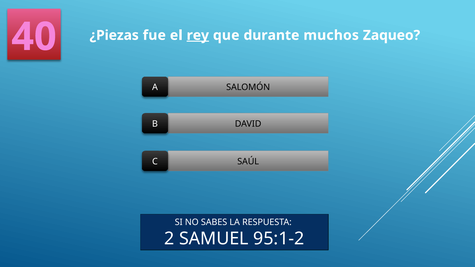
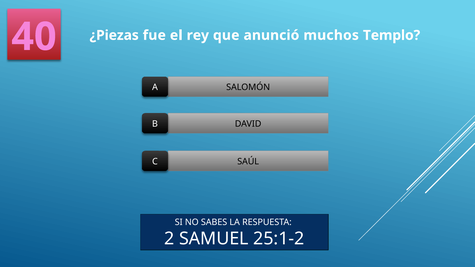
rey underline: present -> none
durante: durante -> anunció
Zaqueo: Zaqueo -> Templo
95:1-2: 95:1-2 -> 25:1-2
